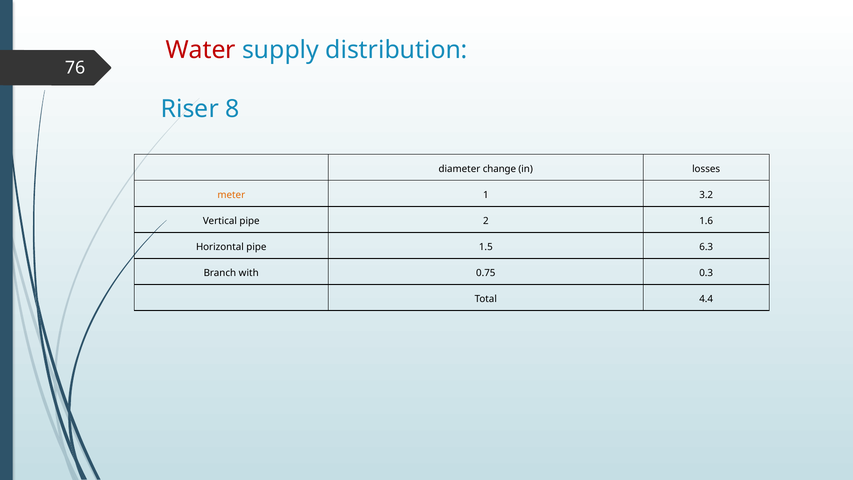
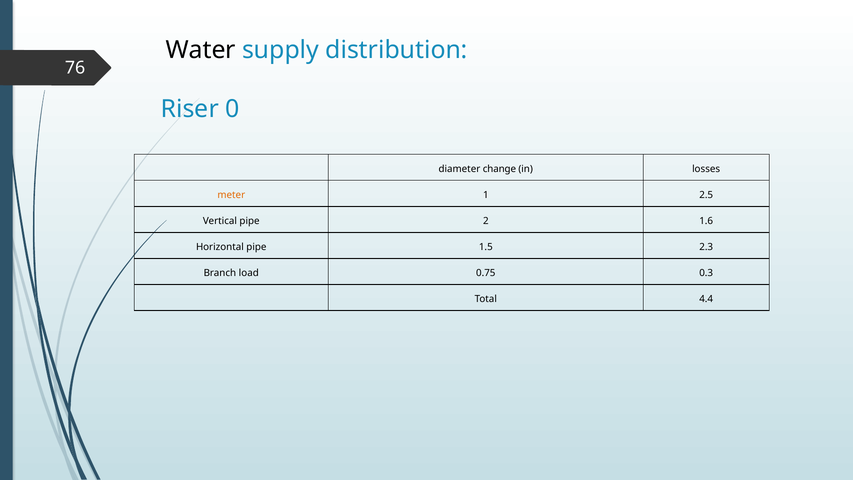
Water colour: red -> black
8: 8 -> 0
3.2: 3.2 -> 2.5
6.3: 6.3 -> 2.3
with: with -> load
